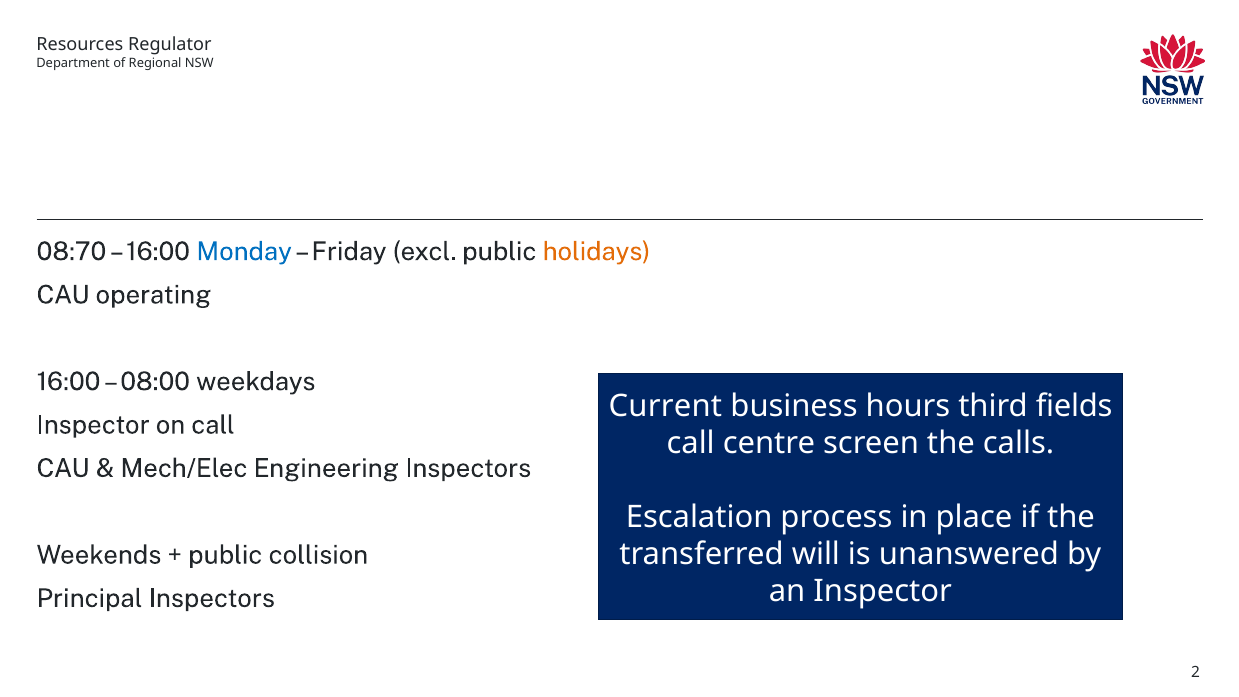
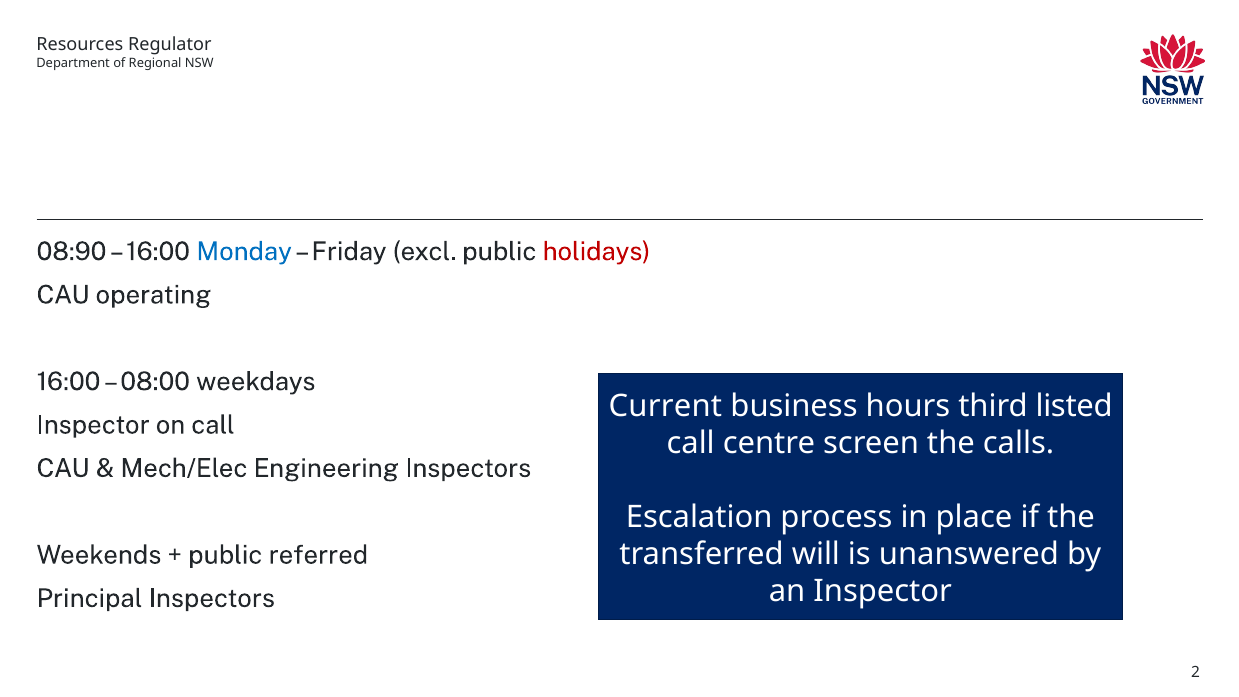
08:70: 08:70 -> 08:90
holidays colour: orange -> red
fields: fields -> listed
collision: collision -> referred
